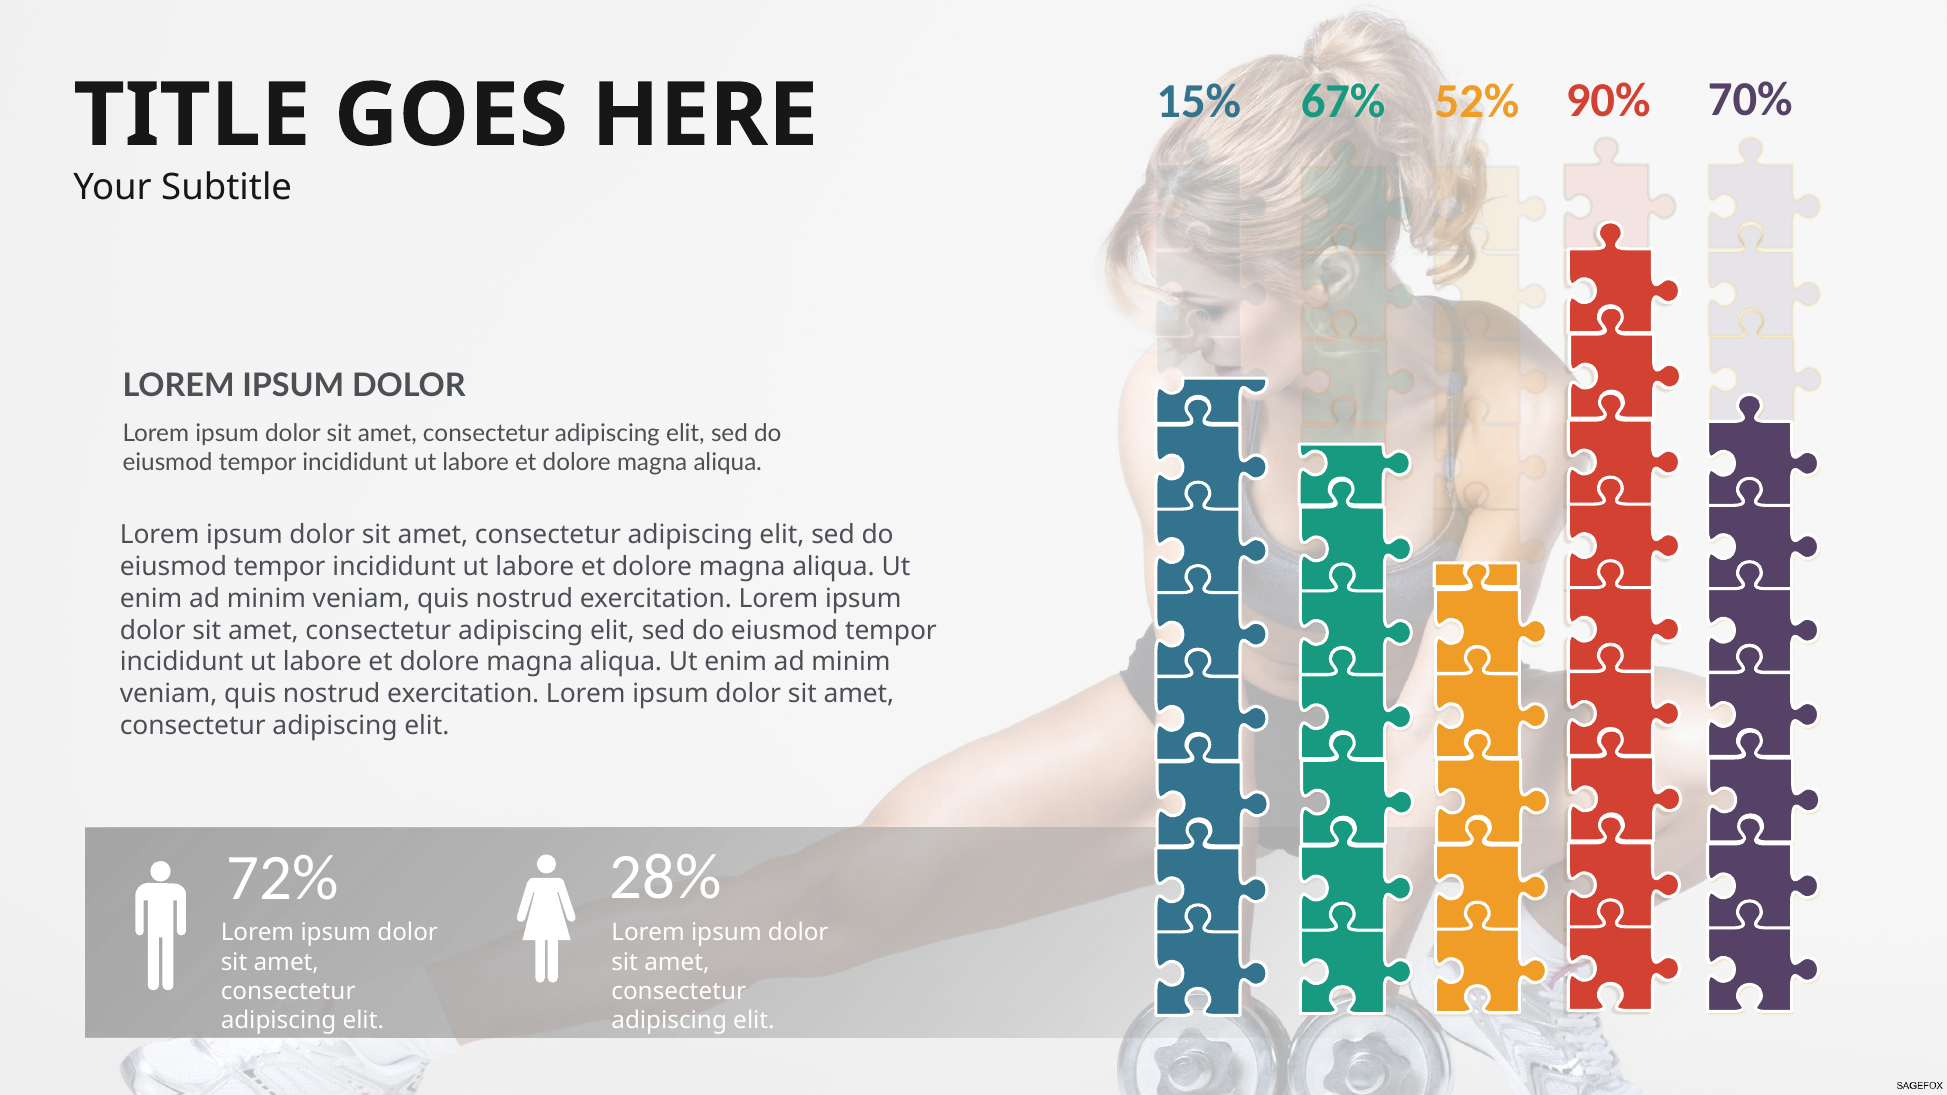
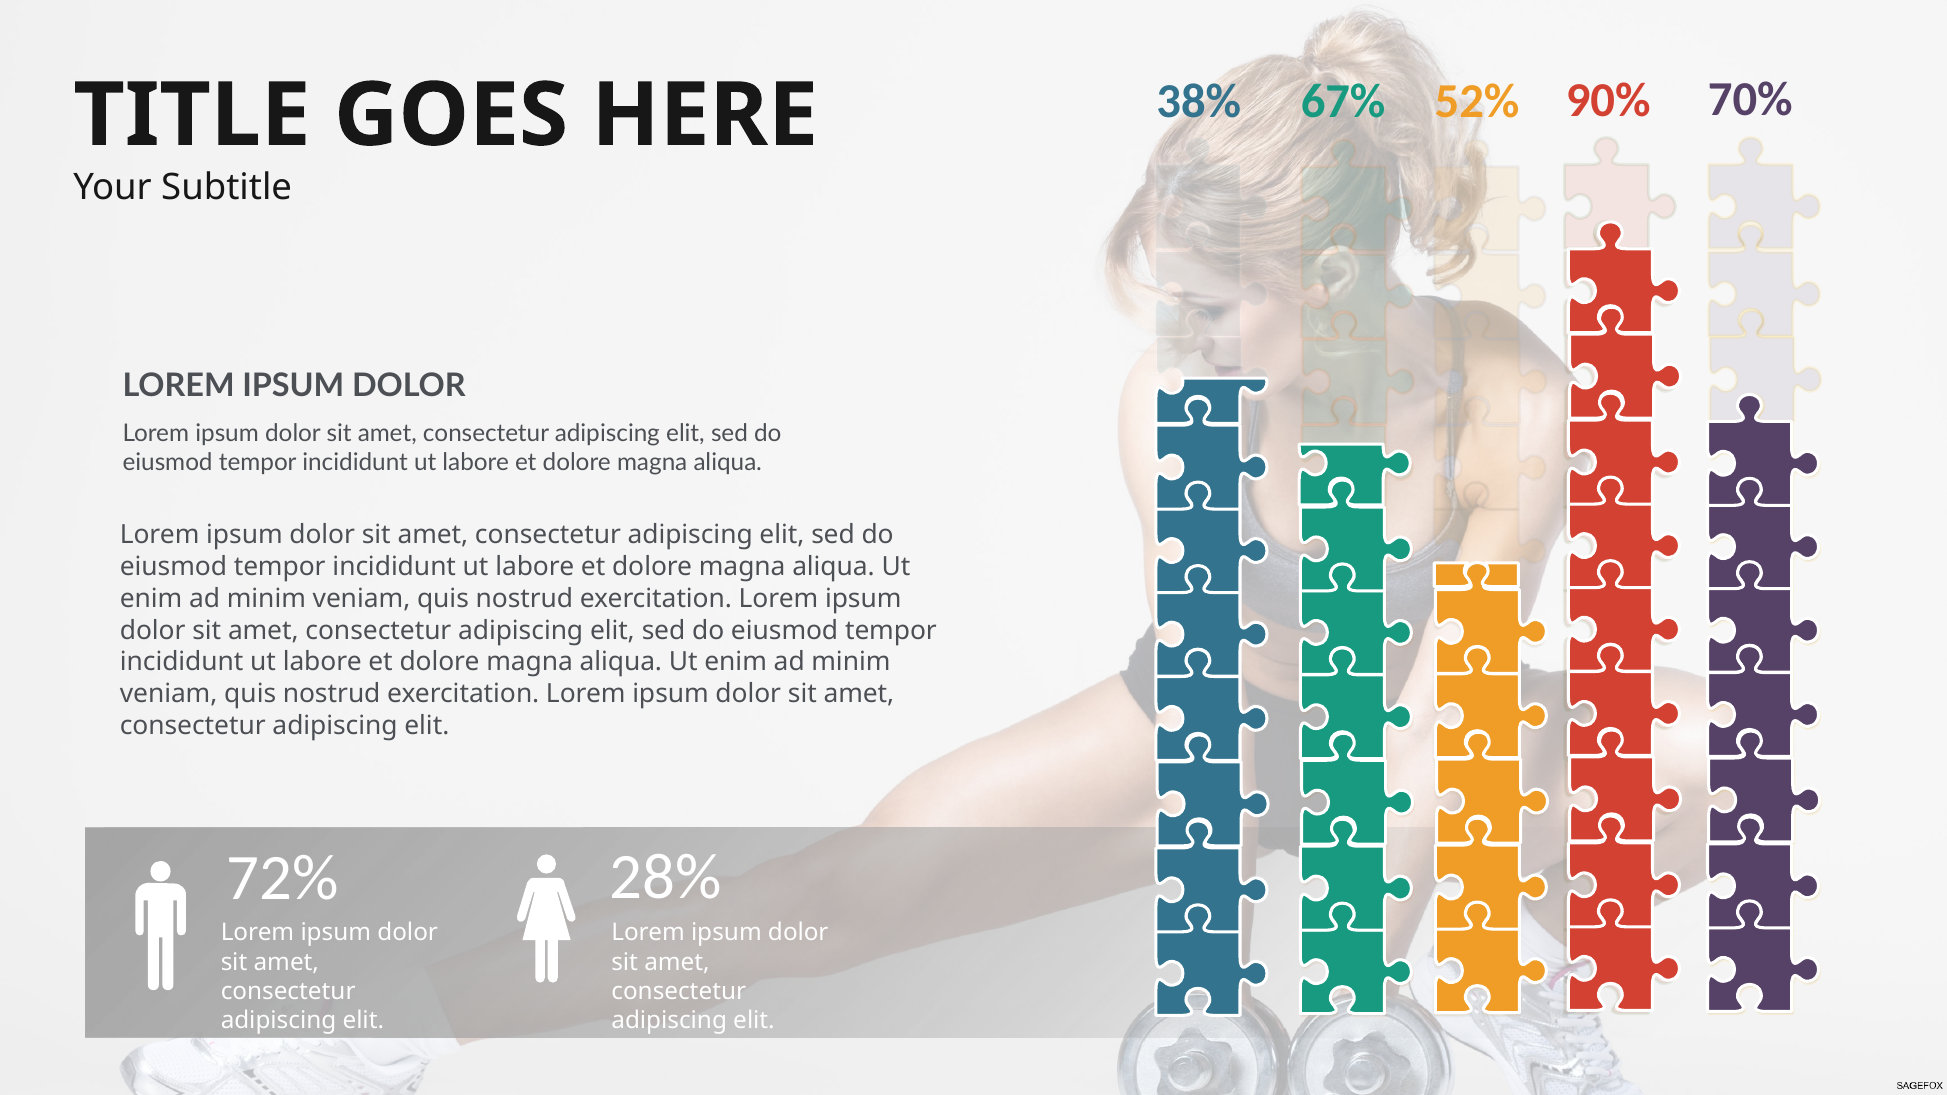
15%: 15% -> 38%
